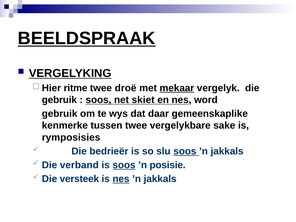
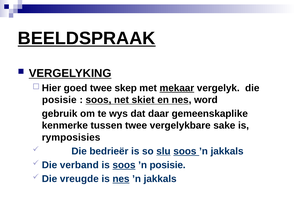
ritme: ritme -> goed
droë: droë -> skep
gebruik at (59, 100): gebruik -> posisie
slu underline: none -> present
versteek: versteek -> vreugde
